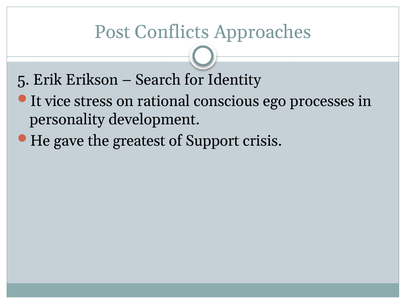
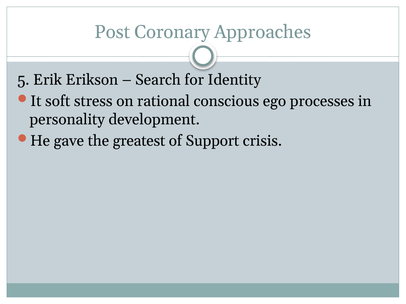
Conflicts: Conflicts -> Coronary
vice: vice -> soft
